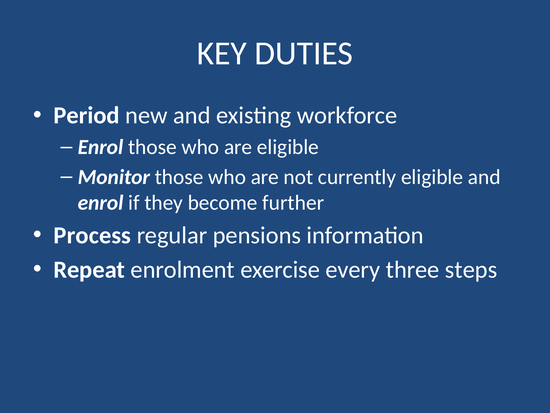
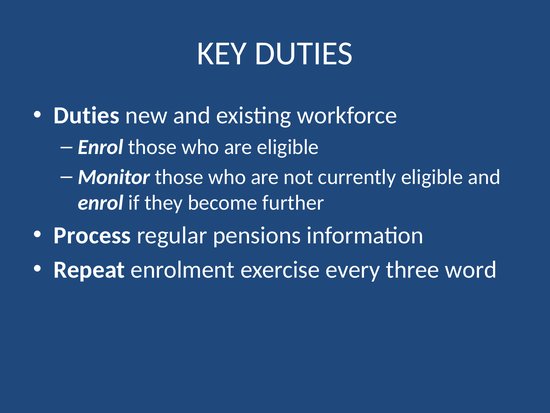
Period at (87, 115): Period -> Duties
steps: steps -> word
